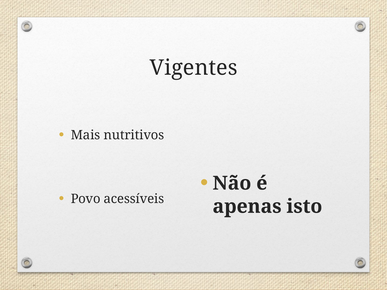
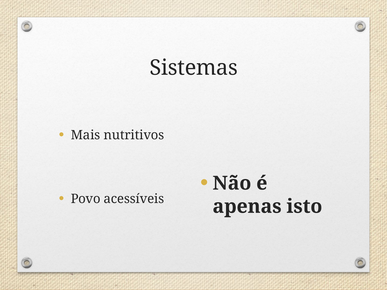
Vigentes: Vigentes -> Sistemas
